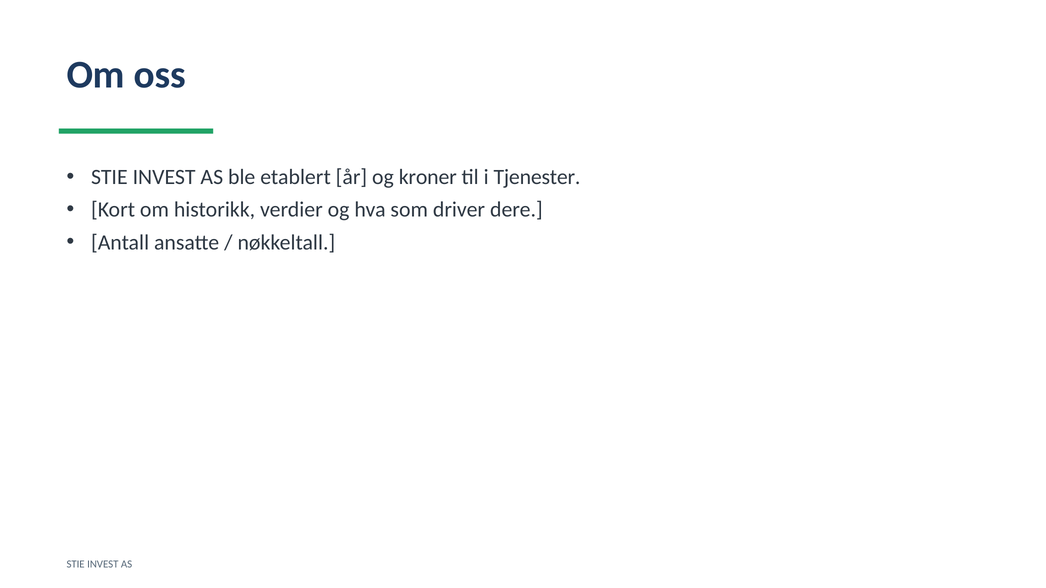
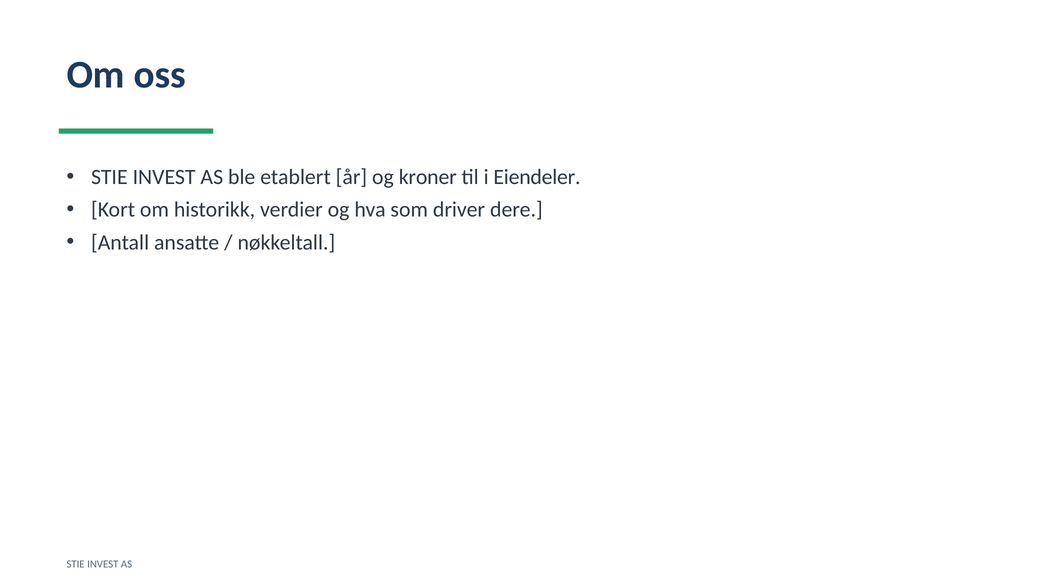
Tjenester: Tjenester -> Eiendeler
